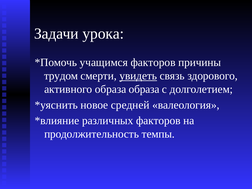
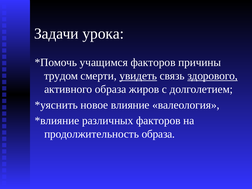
здорового underline: none -> present
образа образа: образа -> жиров
средней: средней -> влияние
продолжительность темпы: темпы -> образа
